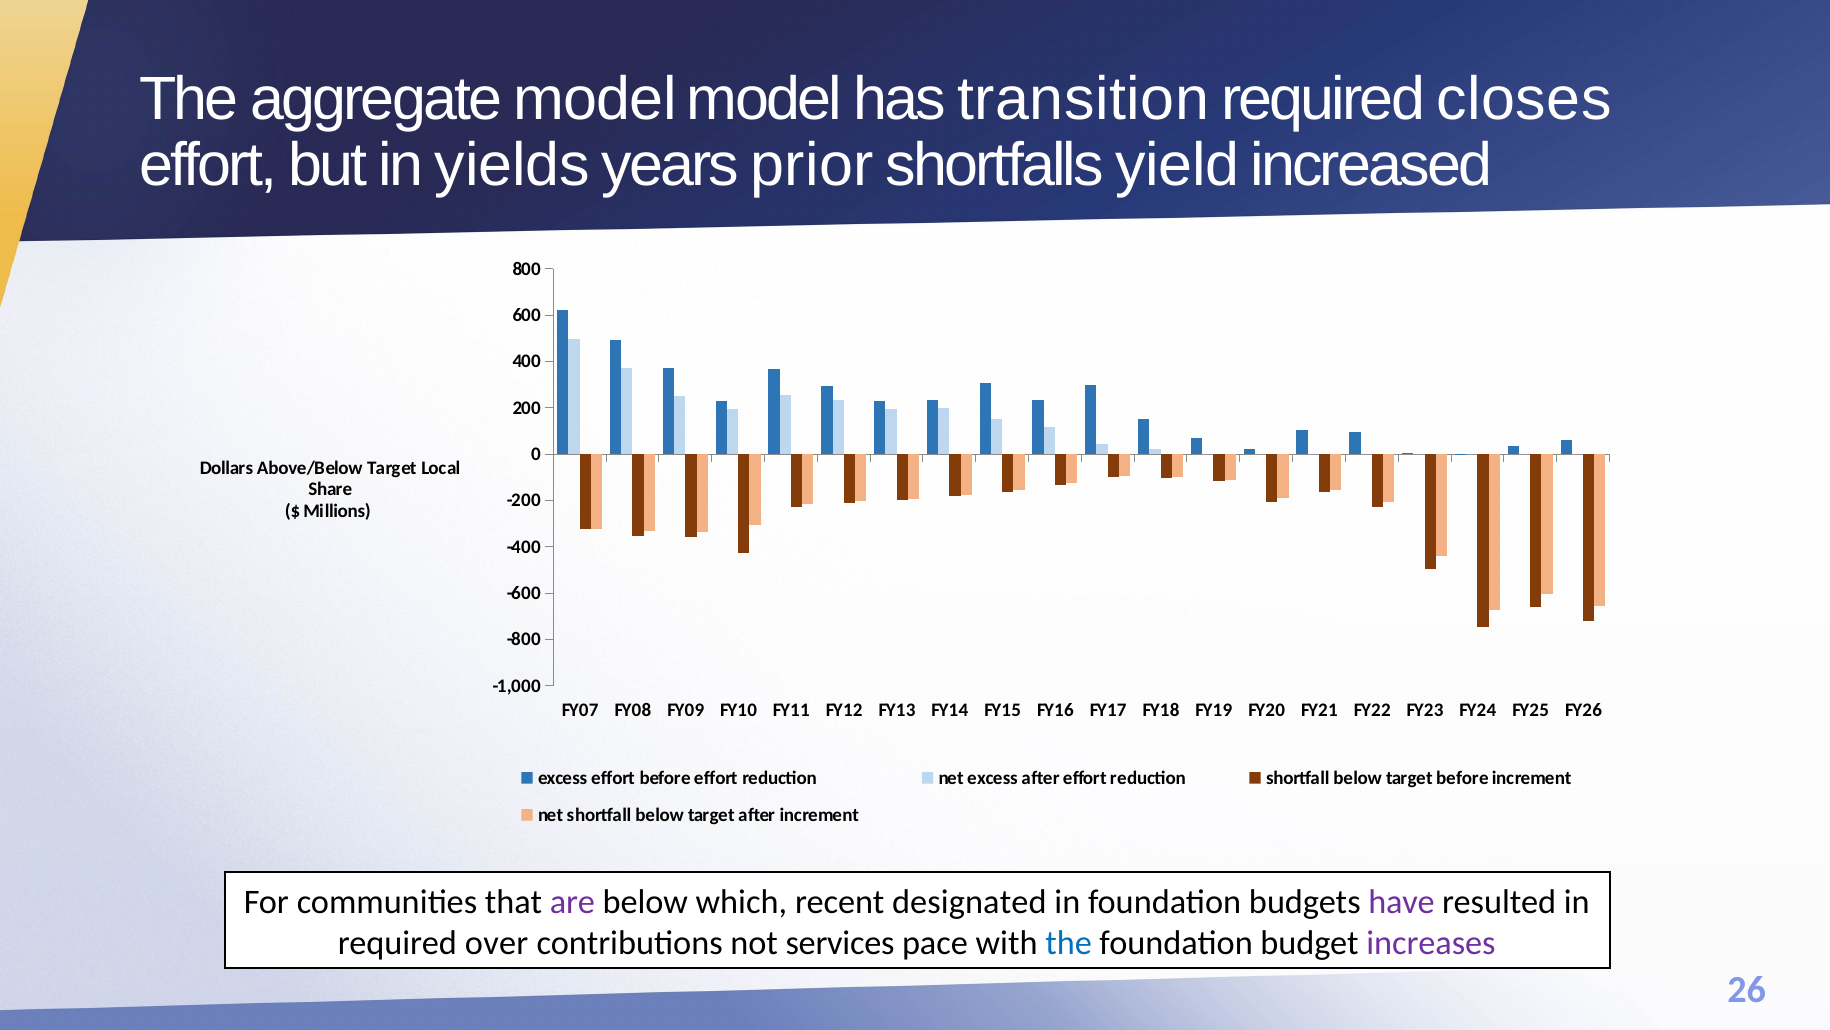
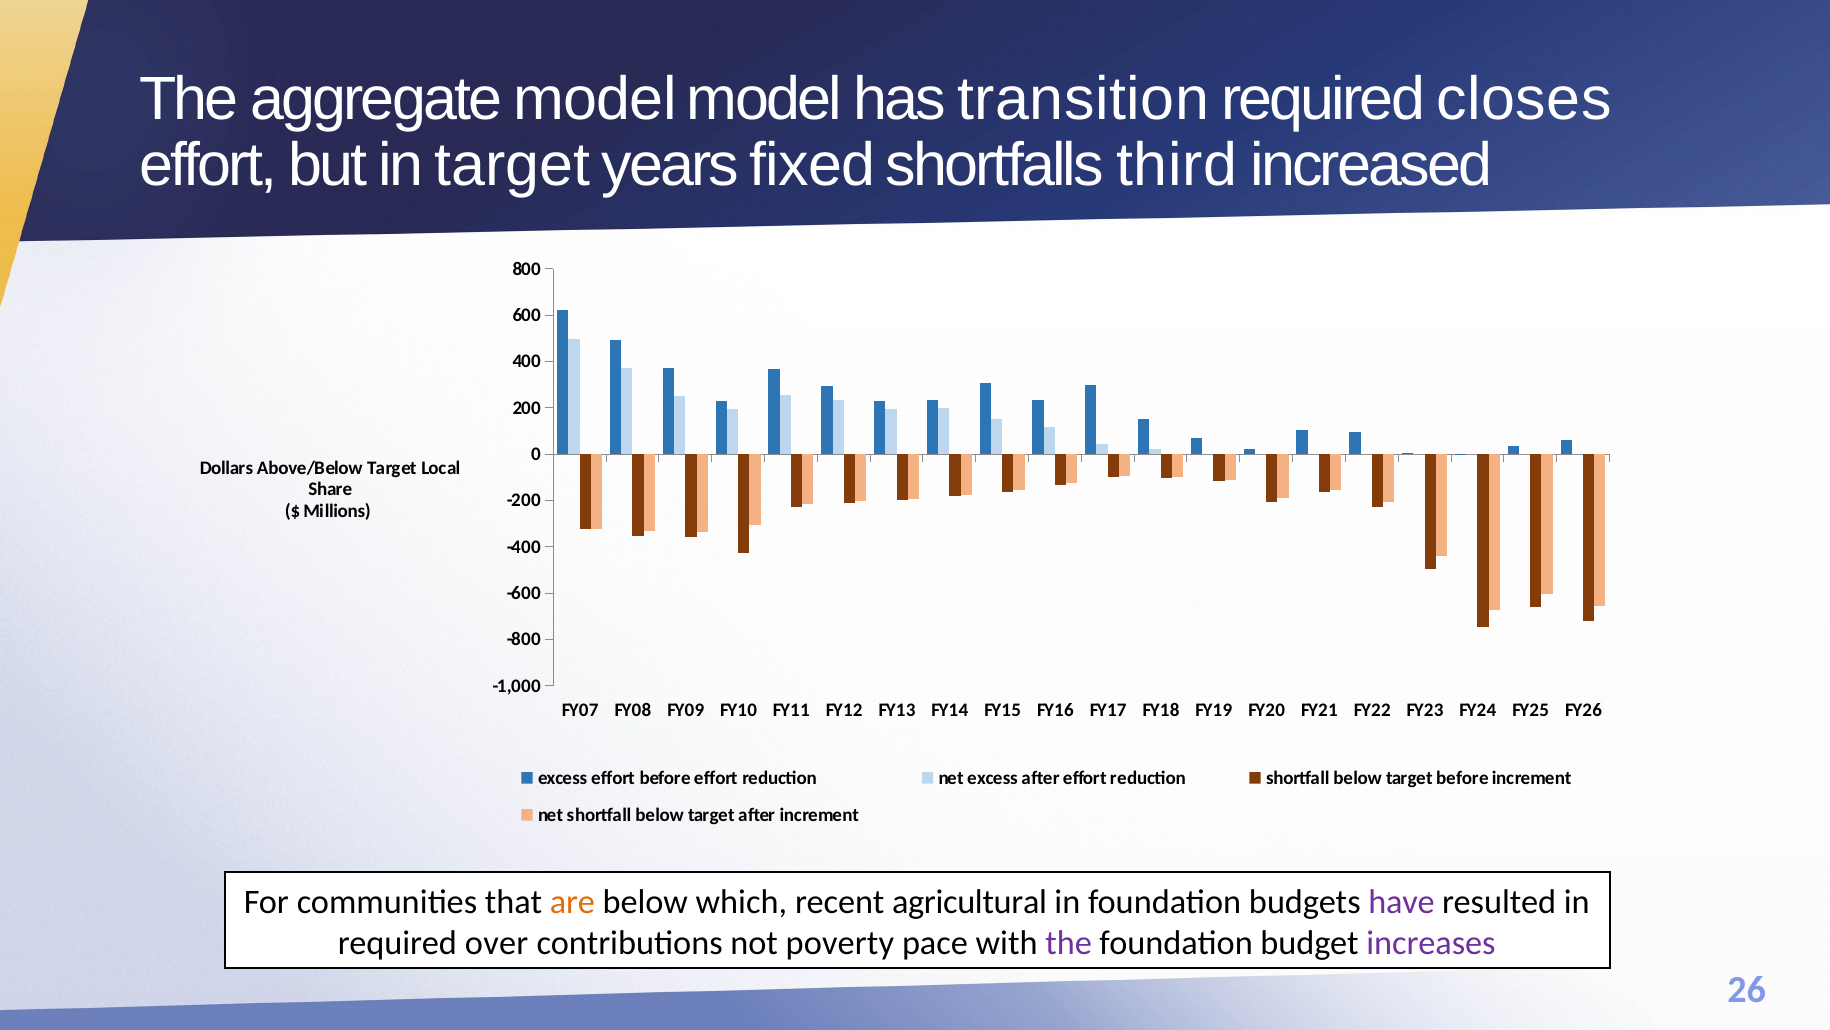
in yields: yields -> target
prior: prior -> fixed
yield: yield -> third
are colour: purple -> orange
designated: designated -> agricultural
services: services -> poverty
the at (1069, 943) colour: blue -> purple
